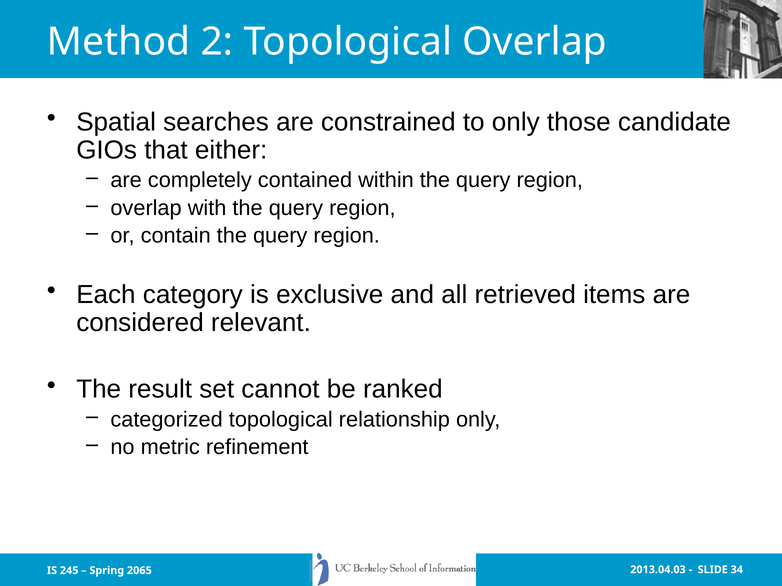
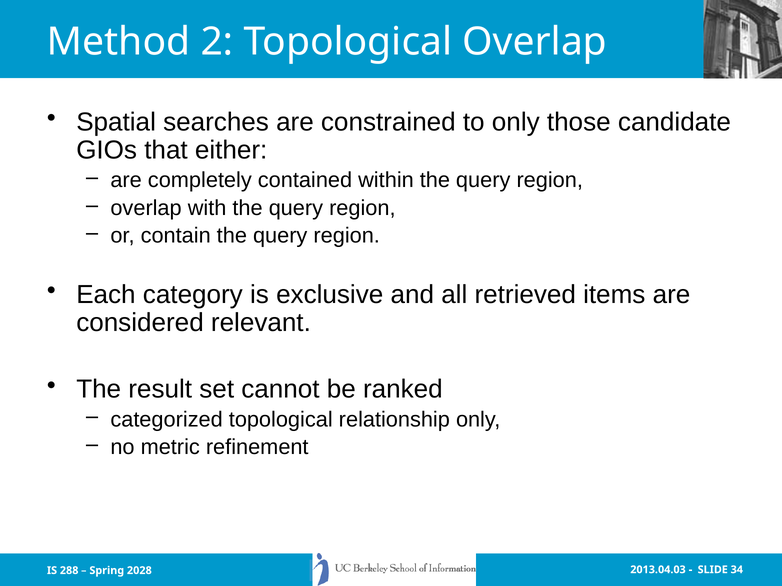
245: 245 -> 288
2065: 2065 -> 2028
